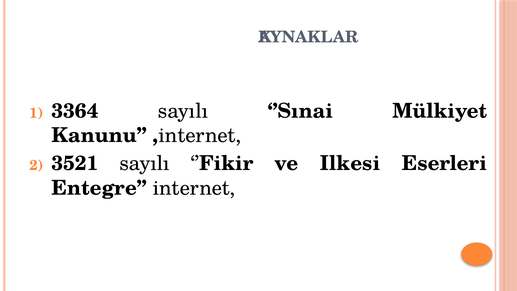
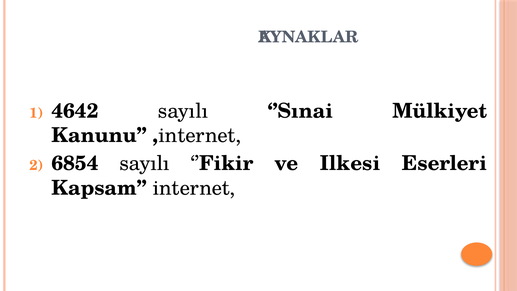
3364: 3364 -> 4642
3521: 3521 -> 6854
Entegre: Entegre -> Kapsam
